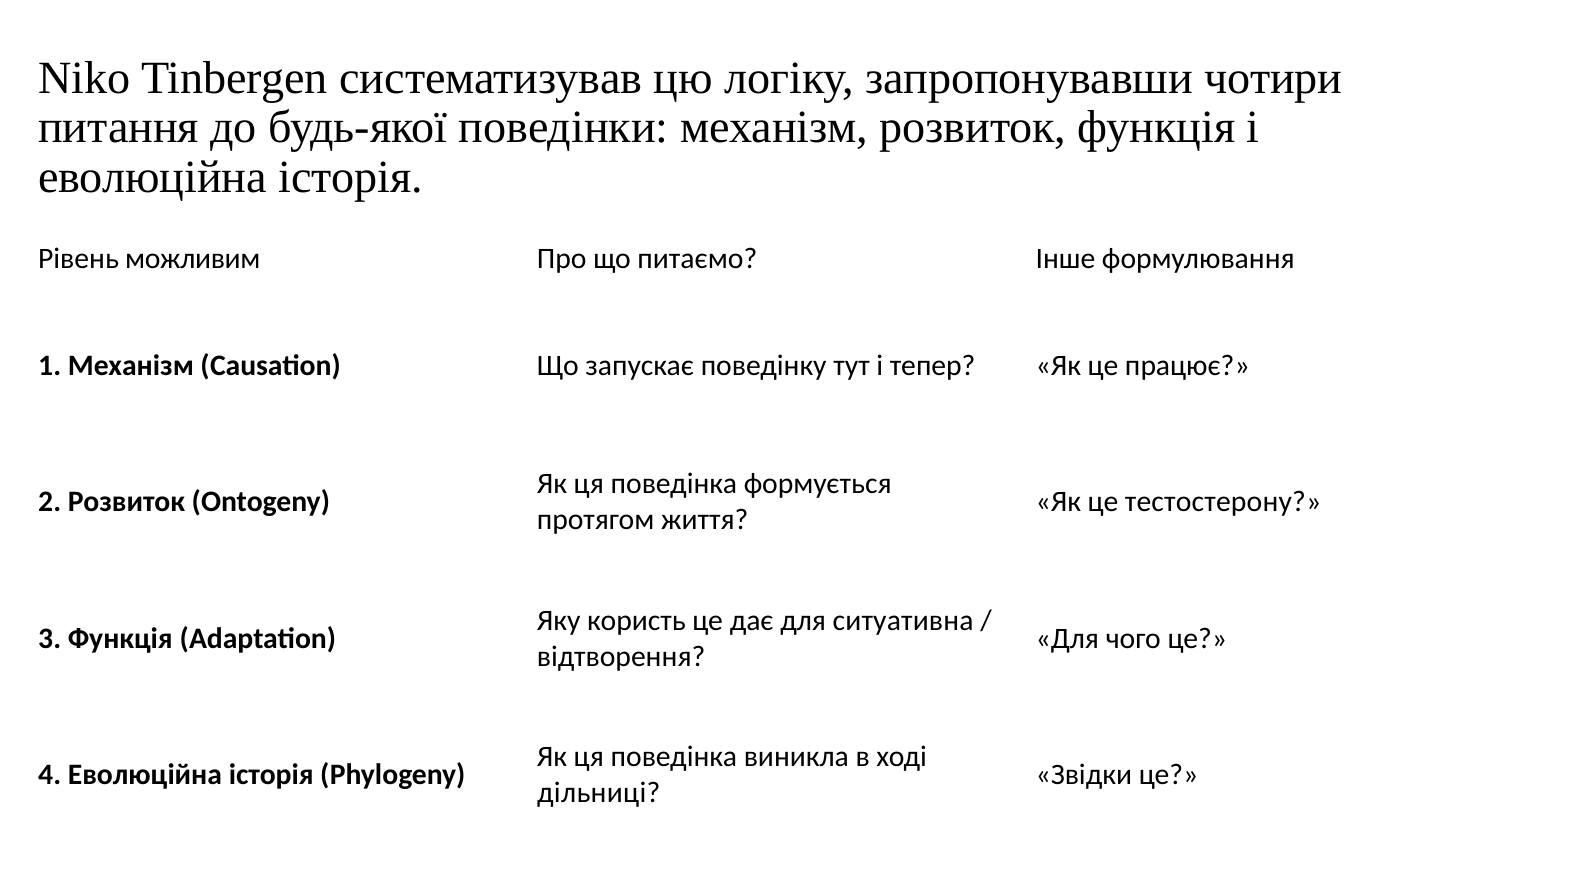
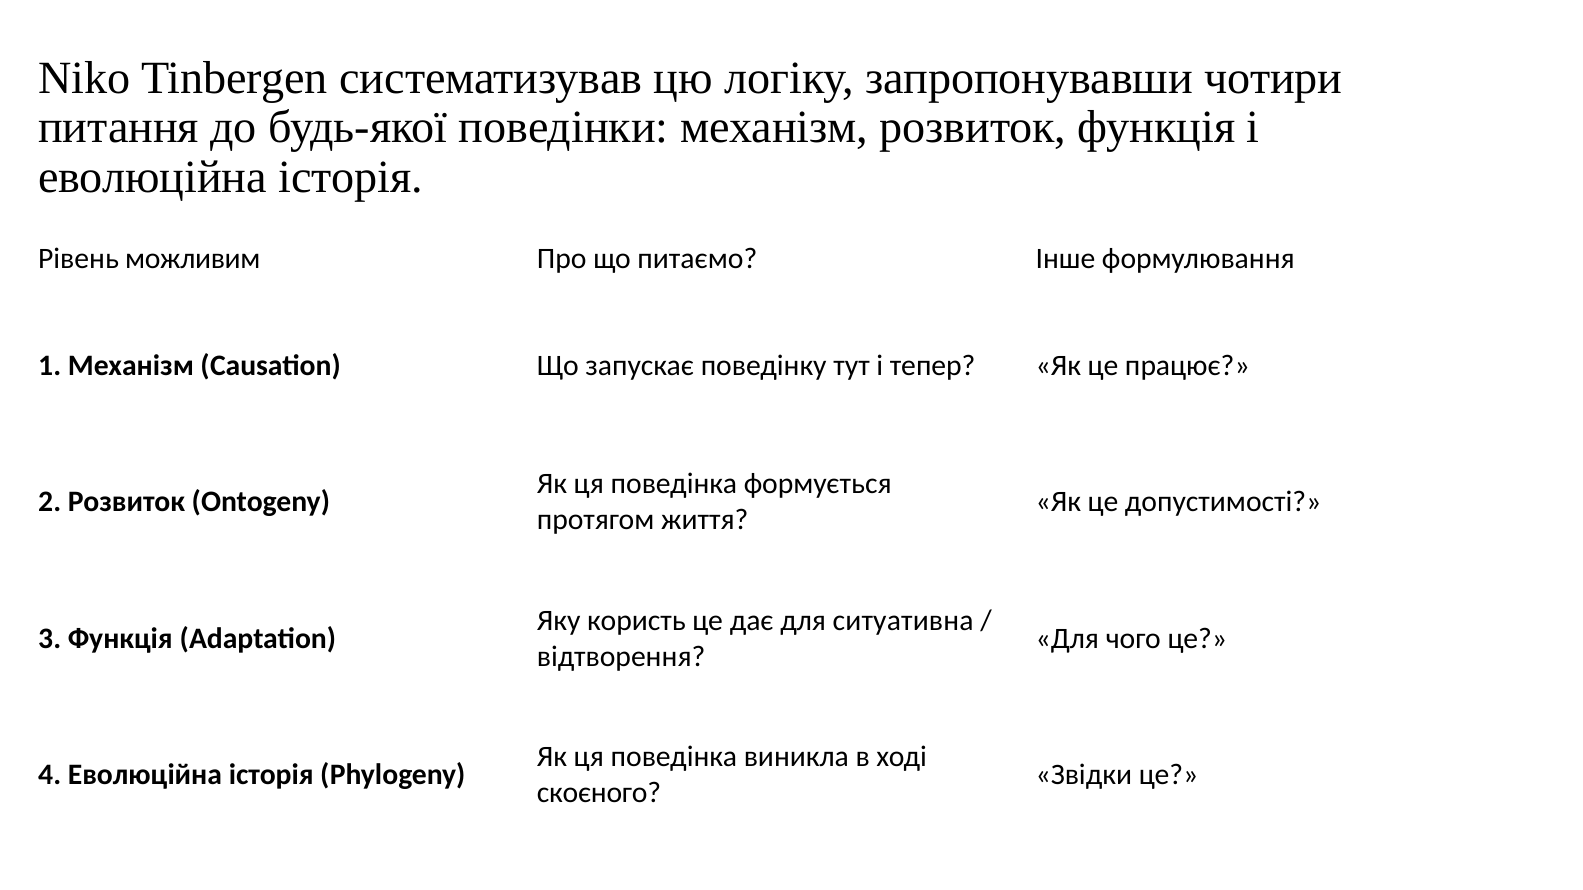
тестостерону: тестостерону -> допустимості
дільниці: дільниці -> скоєного
